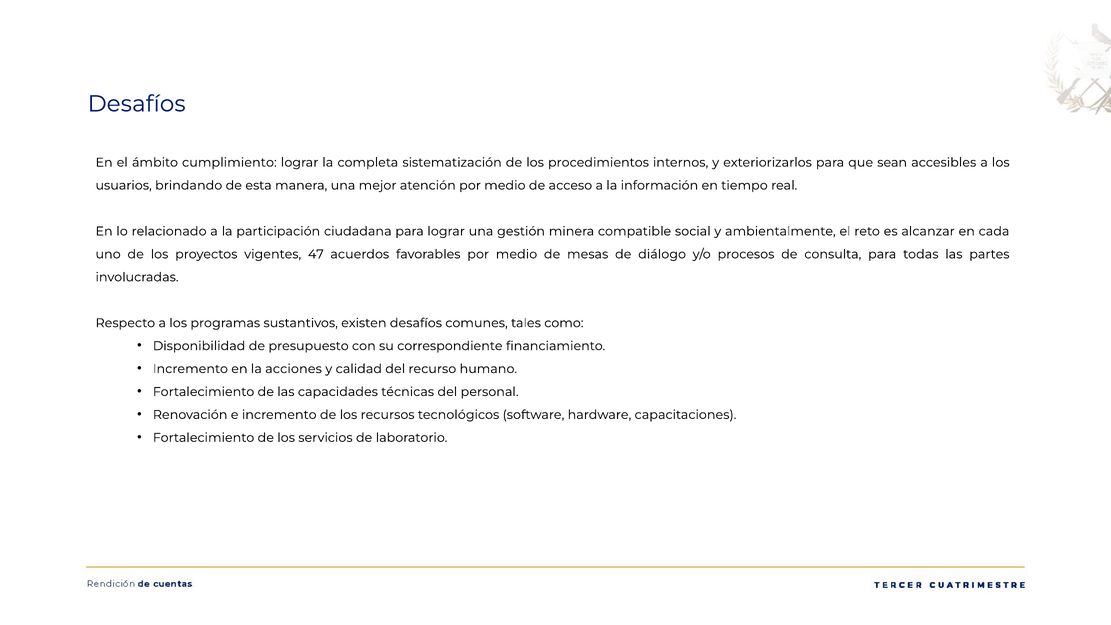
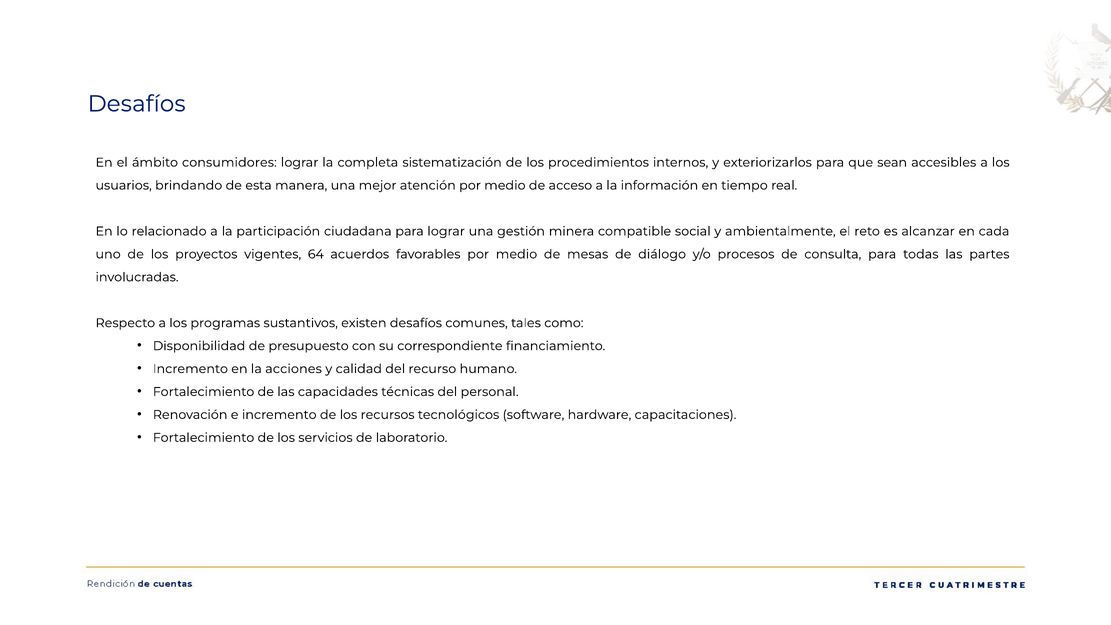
cumplimiento: cumplimiento -> consumidores
47: 47 -> 64
